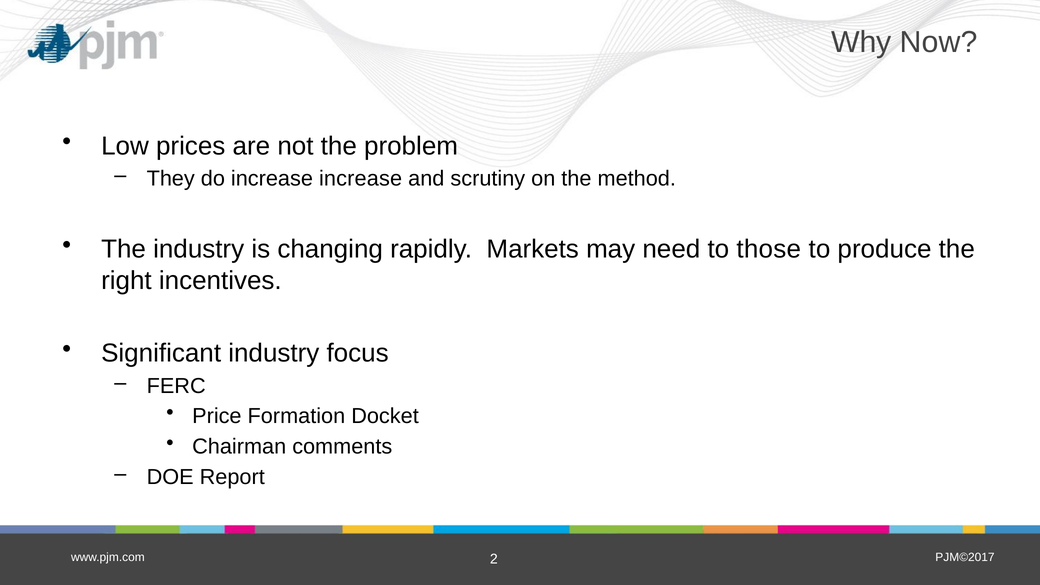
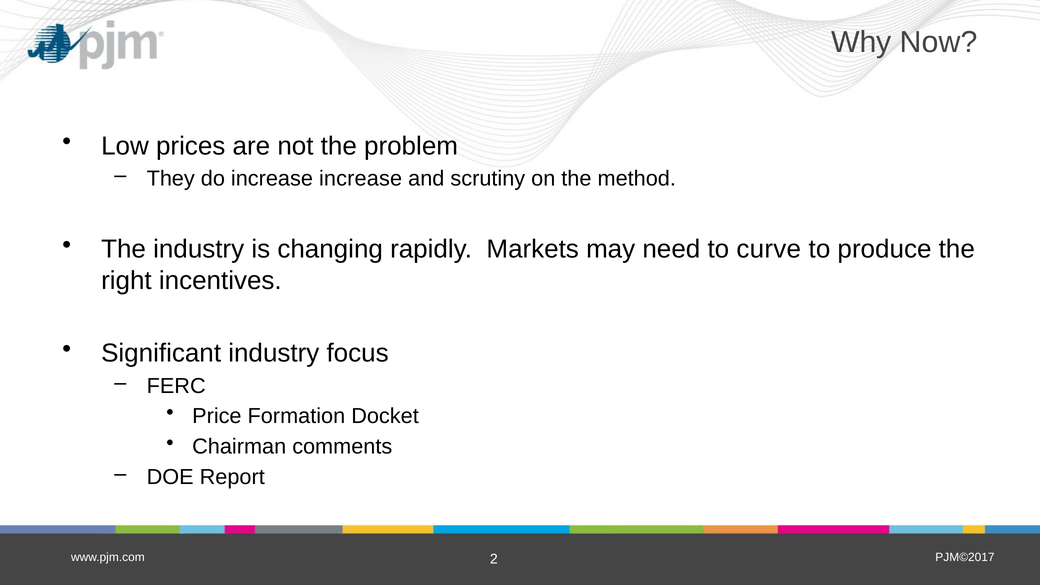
those: those -> curve
